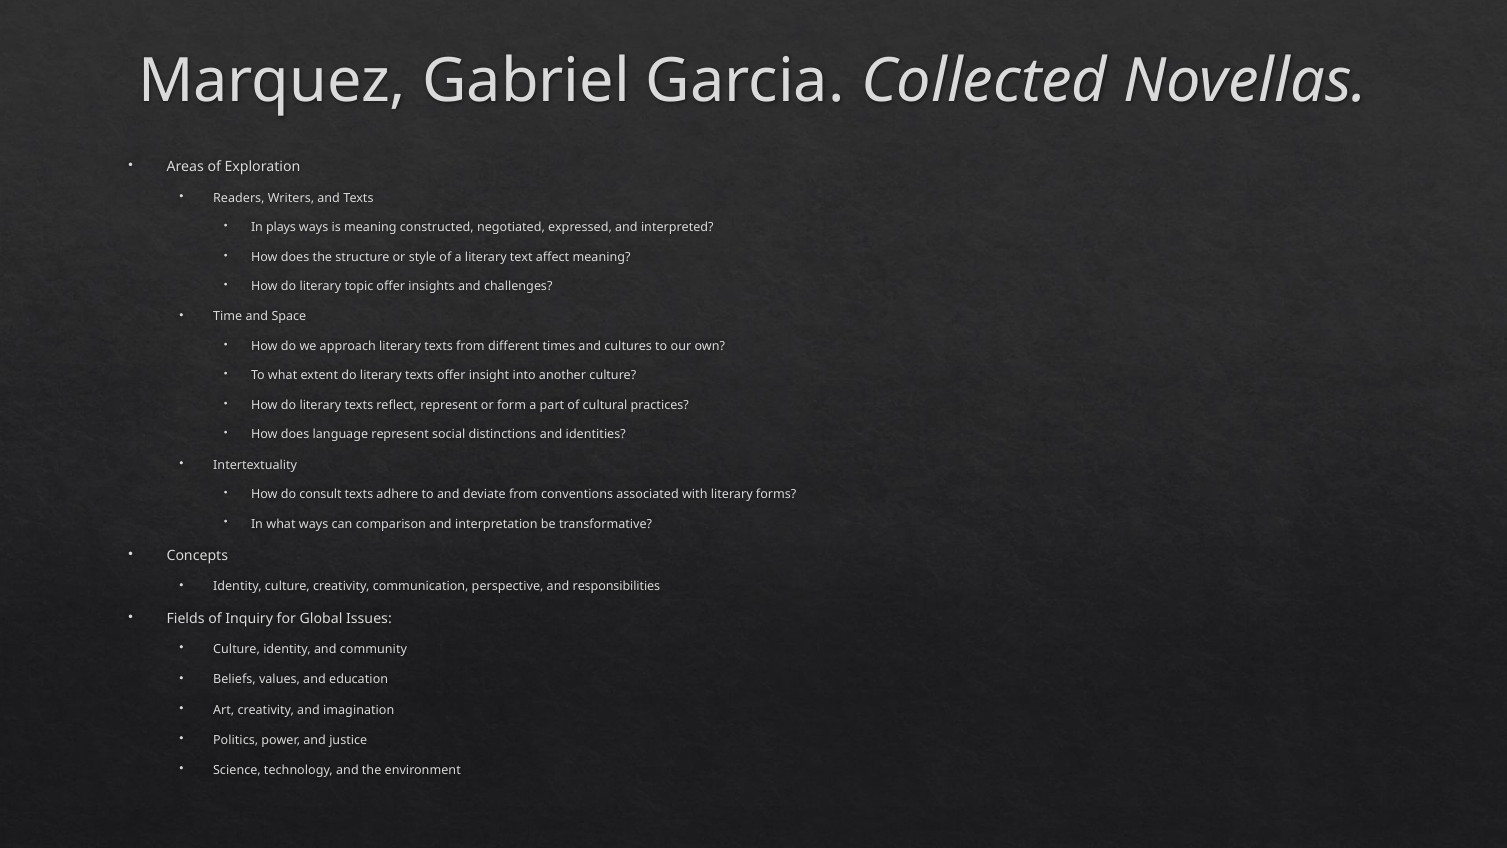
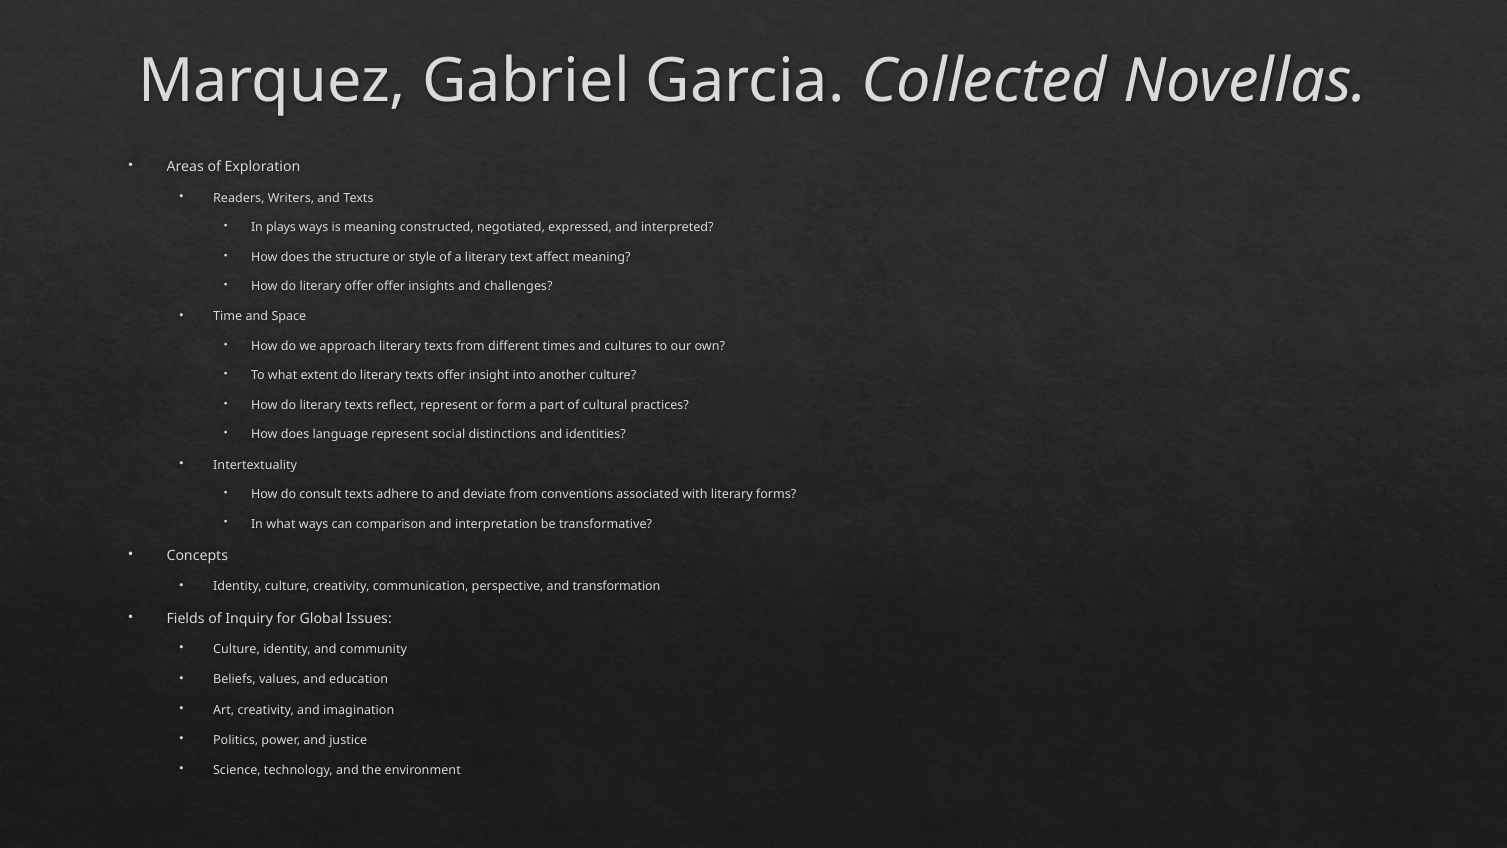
literary topic: topic -> offer
responsibilities: responsibilities -> transformation
